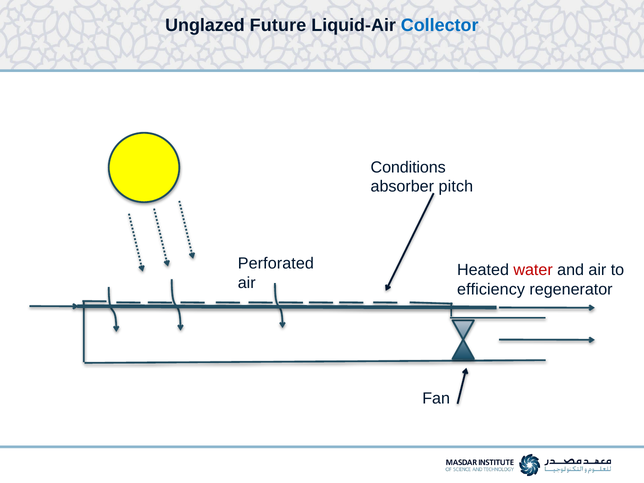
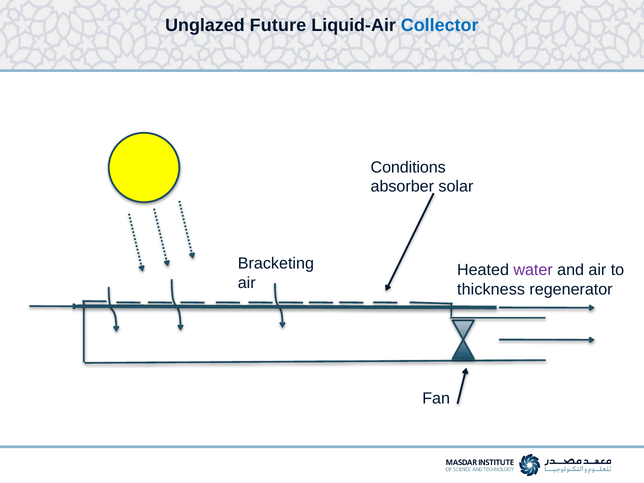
pitch: pitch -> solar
Perforated: Perforated -> Bracketing
water colour: red -> purple
efficiency: efficiency -> thickness
